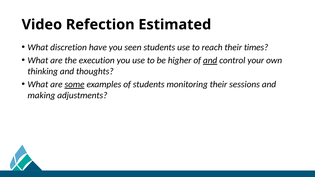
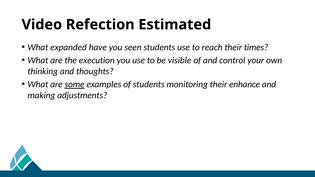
discretion: discretion -> expanded
higher: higher -> visible
and at (210, 61) underline: present -> none
sessions: sessions -> enhance
